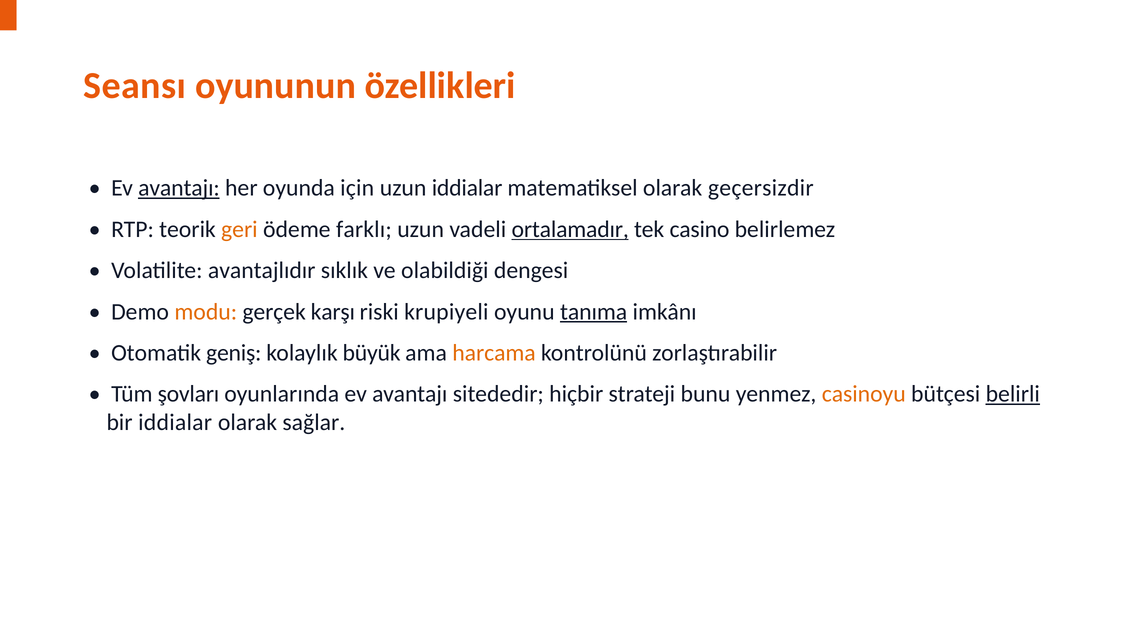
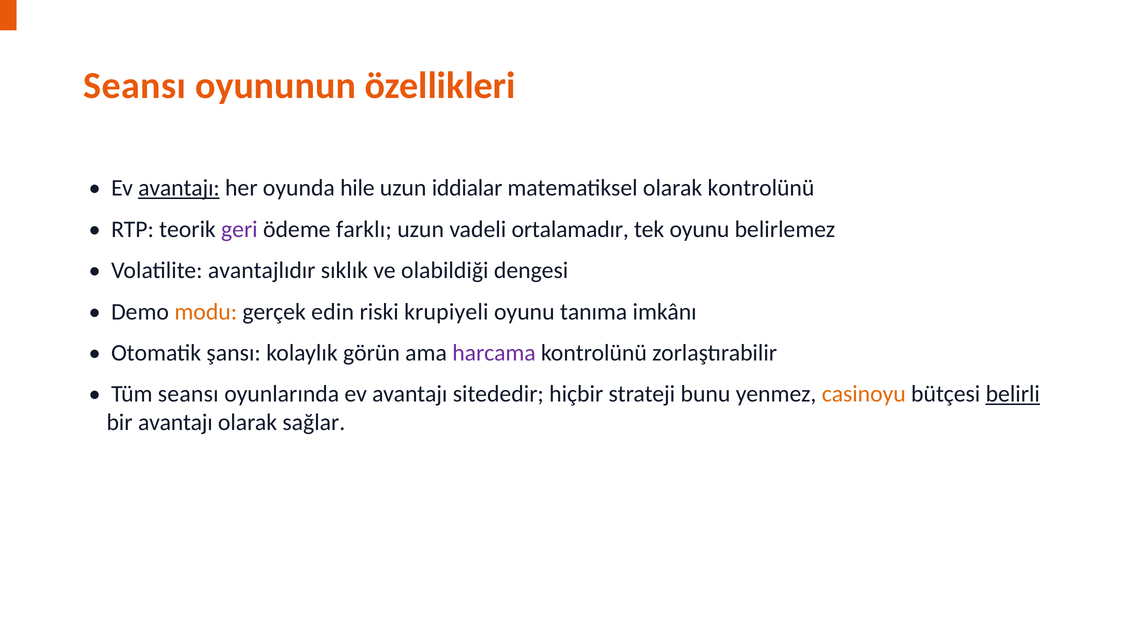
için: için -> hile
olarak geçersizdir: geçersizdir -> kontrolünü
geri colour: orange -> purple
ortalamadır underline: present -> none
tek casino: casino -> oyunu
karşı: karşı -> edin
tanıma underline: present -> none
geniş: geniş -> şansı
büyük: büyük -> görün
harcama colour: orange -> purple
Tüm şovları: şovları -> seansı
bir iddialar: iddialar -> avantajı
